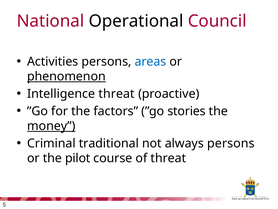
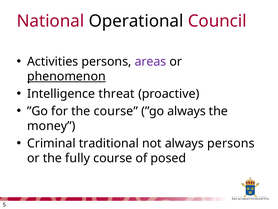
areas colour: blue -> purple
the factors: factors -> course
”go stories: stories -> always
money underline: present -> none
pilot: pilot -> fully
of threat: threat -> posed
